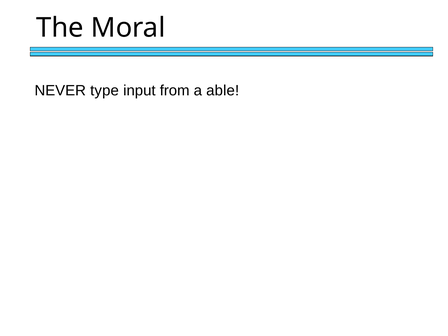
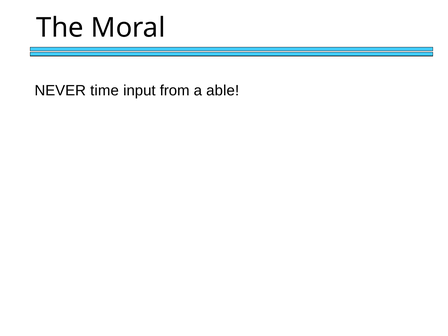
type: type -> time
